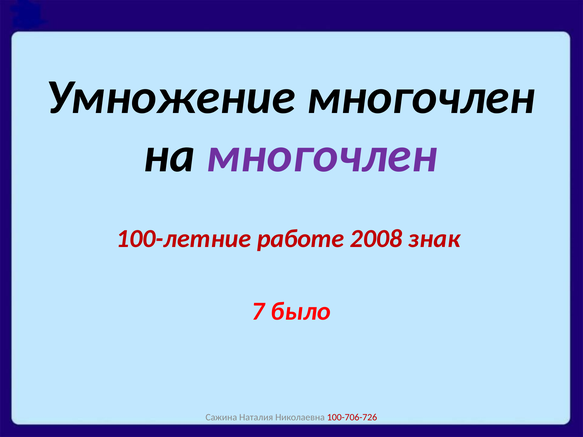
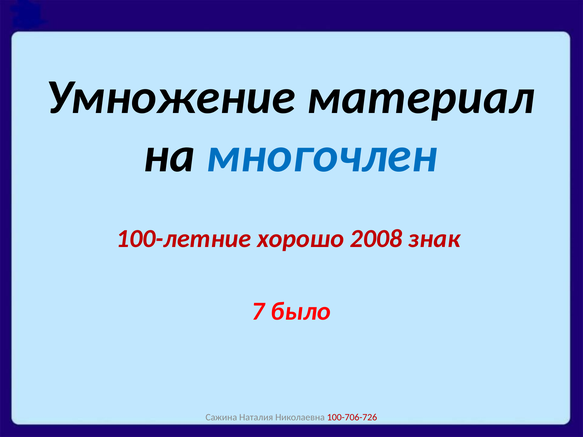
Умножение многочлен: многочлен -> материал
многочлен at (322, 156) colour: purple -> blue
работе: работе -> хорошо
